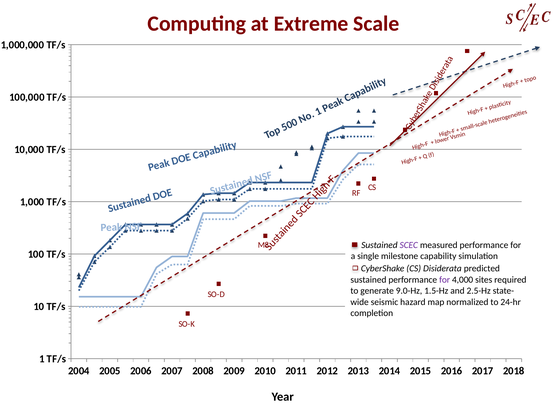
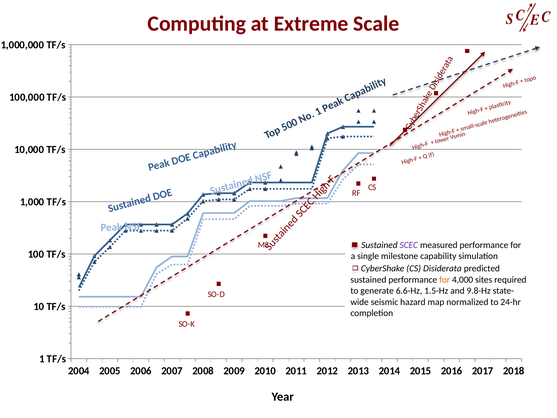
for at (445, 279) colour: purple -> orange
9.0-Hz: 9.0-Hz -> 6.6-Hz
2.5-Hz: 2.5-Hz -> 9.8-Hz
